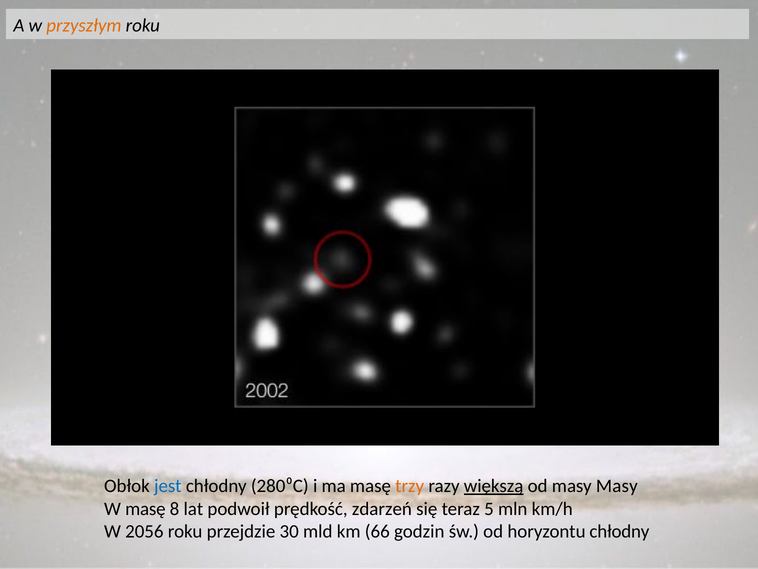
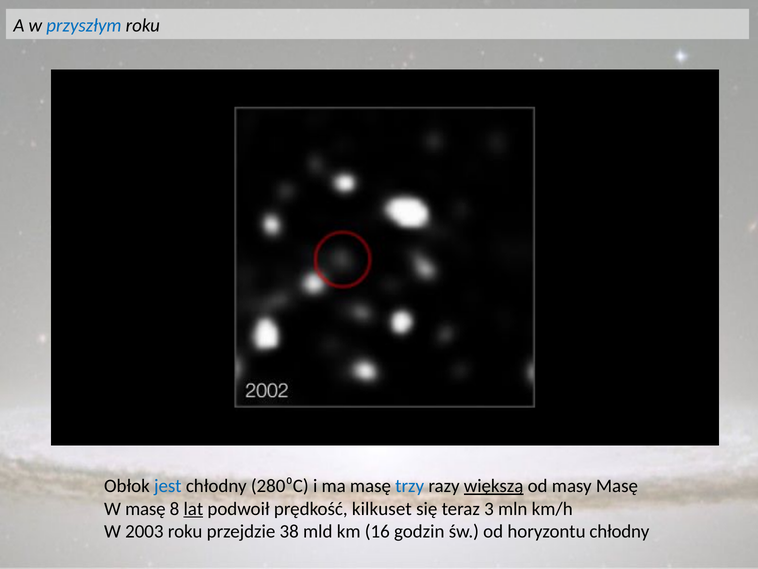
przyszłym colour: orange -> blue
trzy colour: orange -> blue
masy Masy: Masy -> Masę
lat underline: none -> present
zdarzeń: zdarzeń -> kilkuset
5: 5 -> 3
2056: 2056 -> 2003
30: 30 -> 38
66: 66 -> 16
